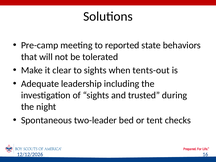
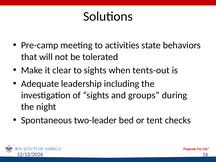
reported: reported -> activities
trusted: trusted -> groups
